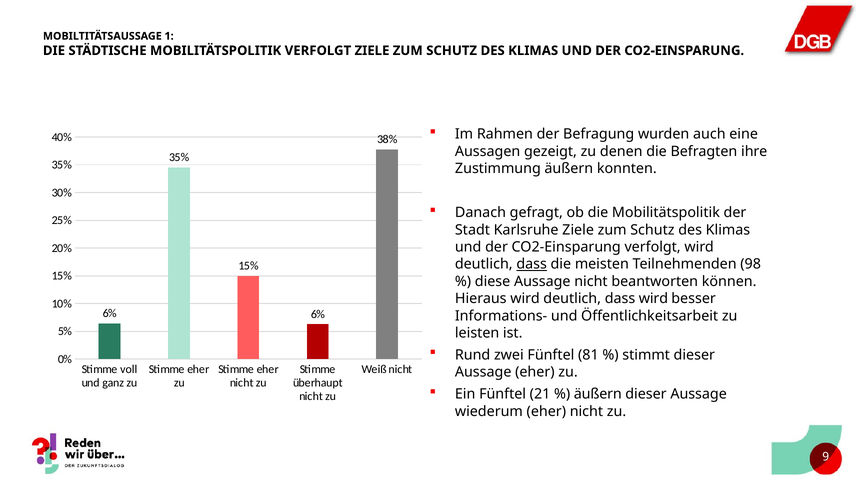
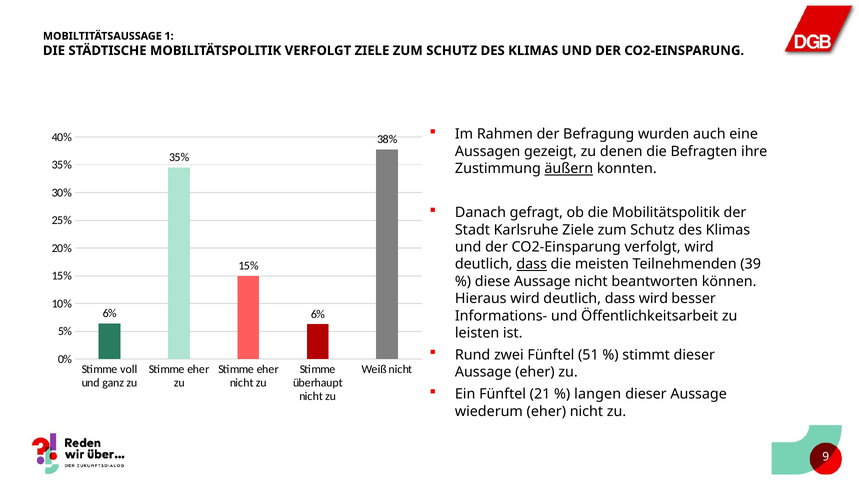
äußern at (569, 168) underline: none -> present
98: 98 -> 39
81: 81 -> 51
äußern at (598, 394): äußern -> langen
